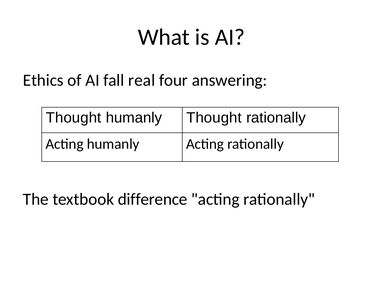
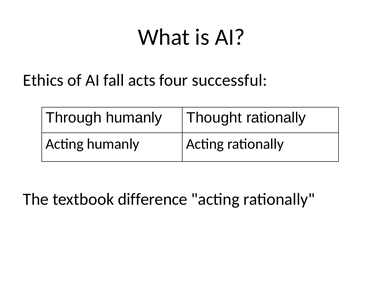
real: real -> acts
answering: answering -> successful
Thought at (74, 118): Thought -> Through
